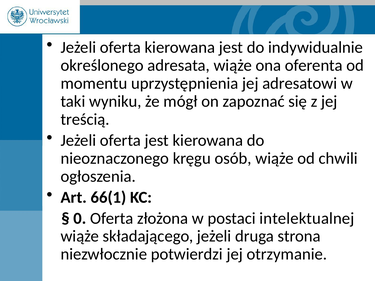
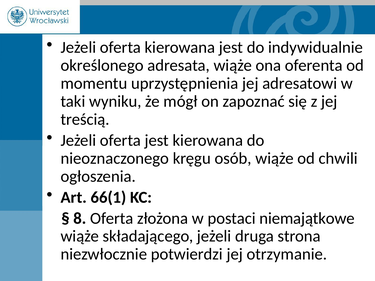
0: 0 -> 8
intelektualnej: intelektualnej -> niemajątkowe
